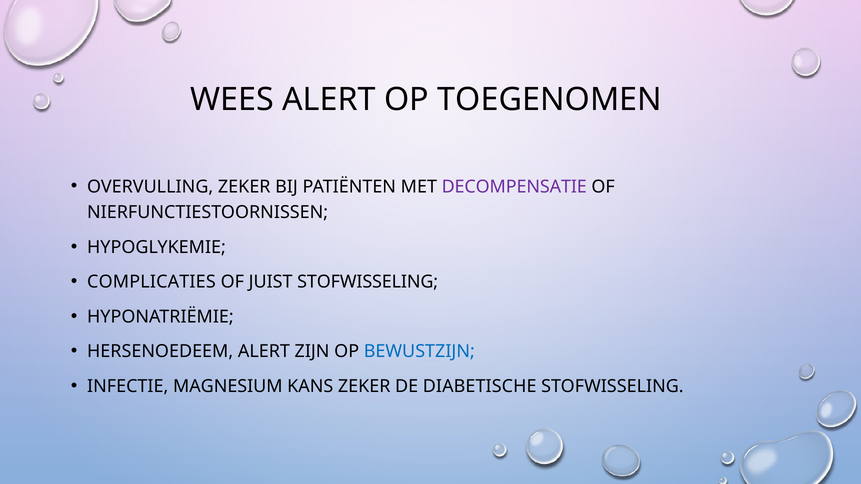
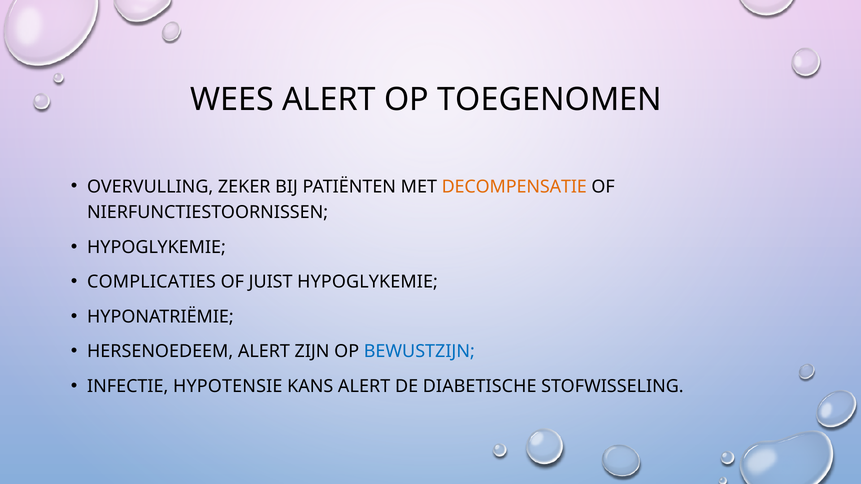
DECOMPENSATIE colour: purple -> orange
JUIST STOFWISSELING: STOFWISSELING -> HYPOGLYKEMIE
MAGNESIUM: MAGNESIUM -> HYPOTENSIE
KANS ZEKER: ZEKER -> ALERT
